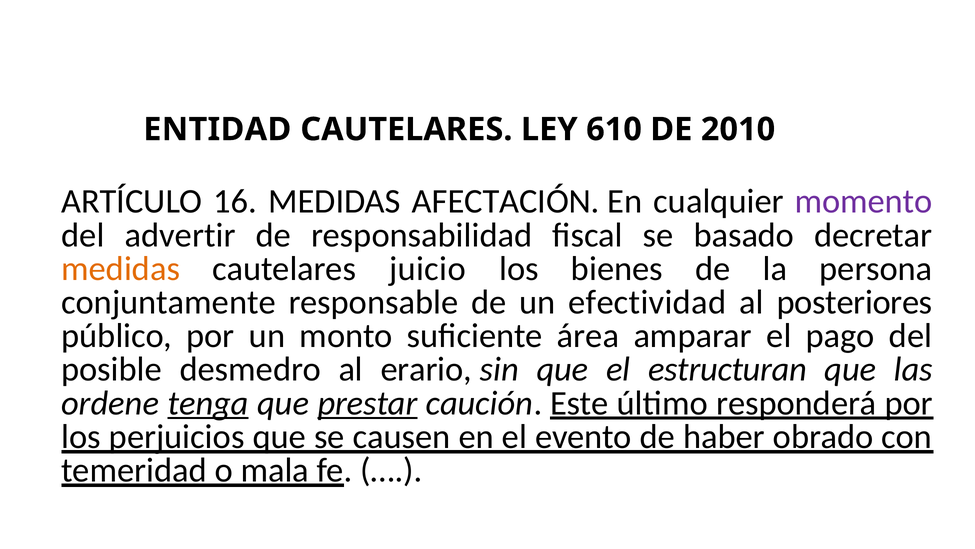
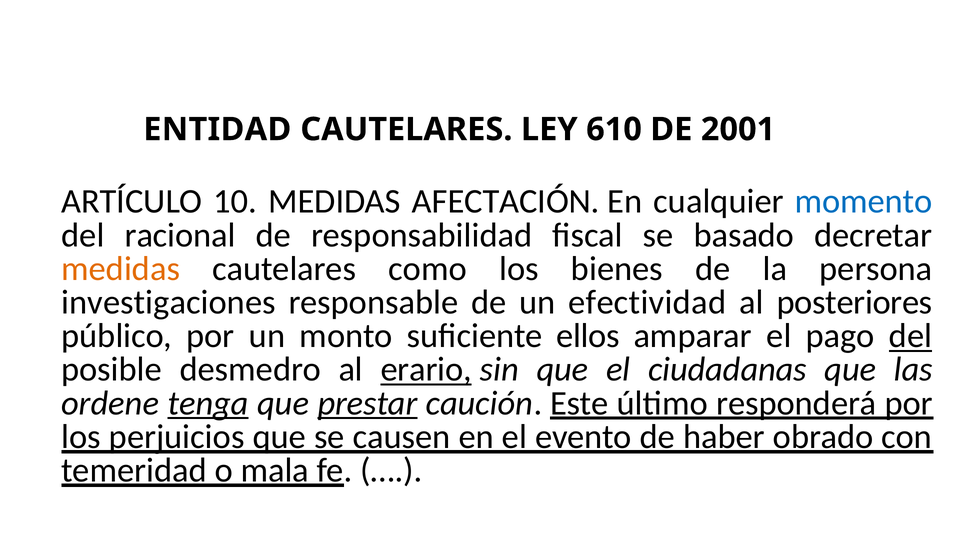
2010: 2010 -> 2001
16: 16 -> 10
momento colour: purple -> blue
advertir: advertir -> racional
juicio: juicio -> como
conjuntamente: conjuntamente -> investigaciones
área: área -> ellos
del at (911, 336) underline: none -> present
erario underline: none -> present
estructuran: estructuran -> ciudadanas
